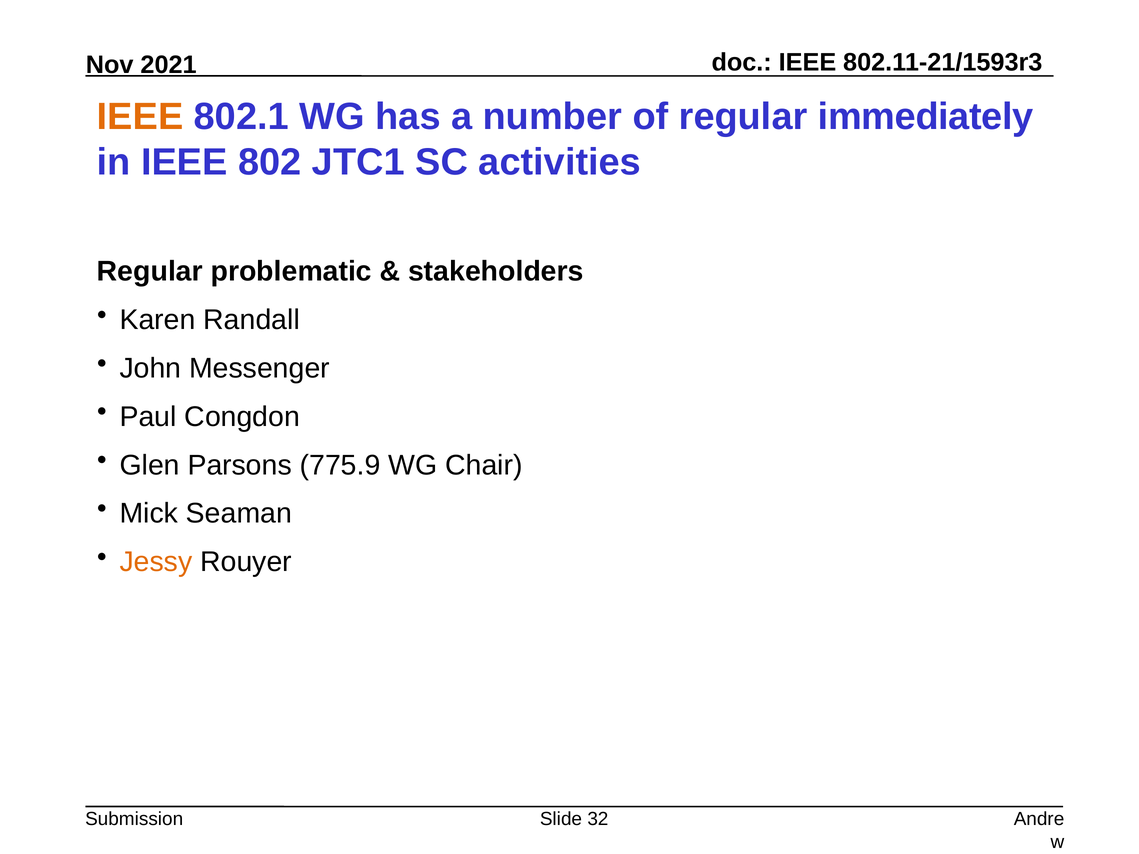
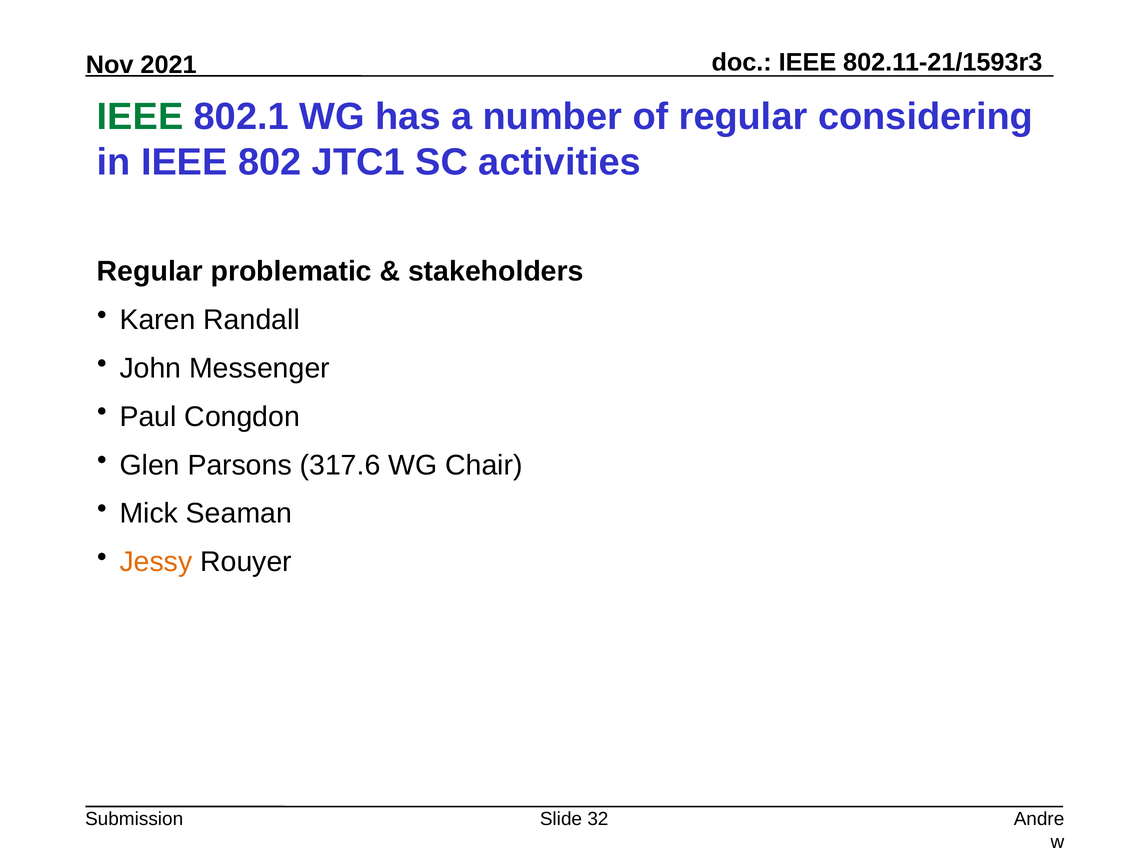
IEEE at (140, 117) colour: orange -> green
immediately: immediately -> considering
775.9: 775.9 -> 317.6
